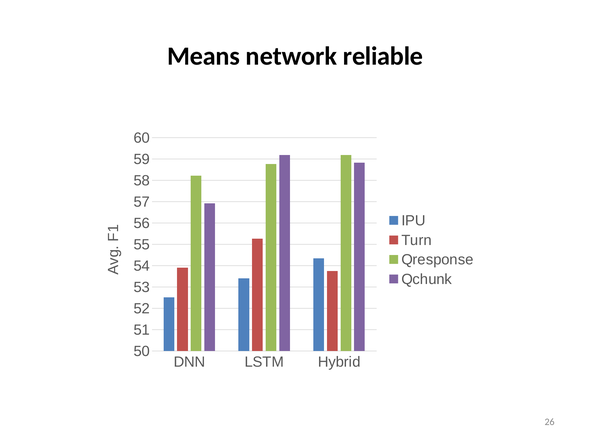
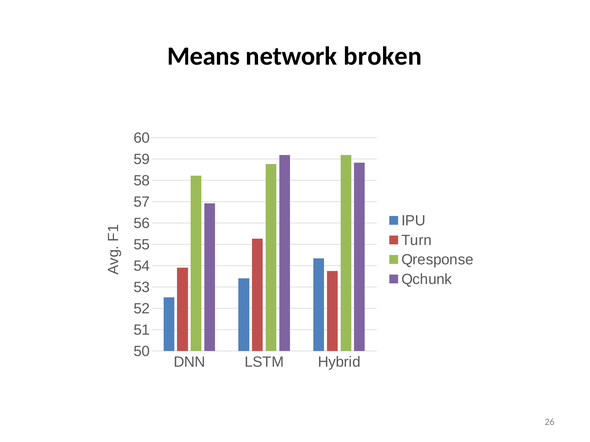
reliable: reliable -> broken
